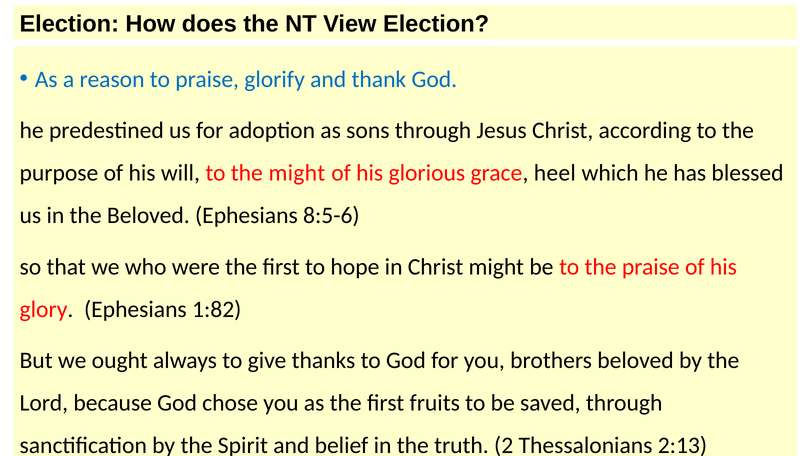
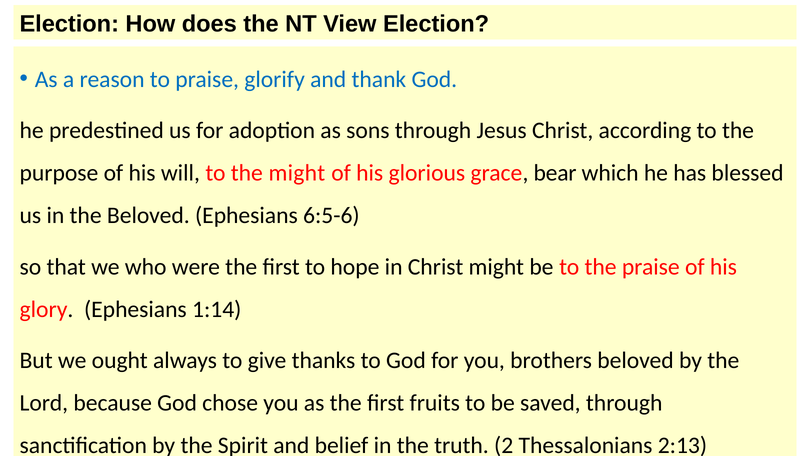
heel: heel -> bear
8:5-6: 8:5-6 -> 6:5-6
1:82: 1:82 -> 1:14
